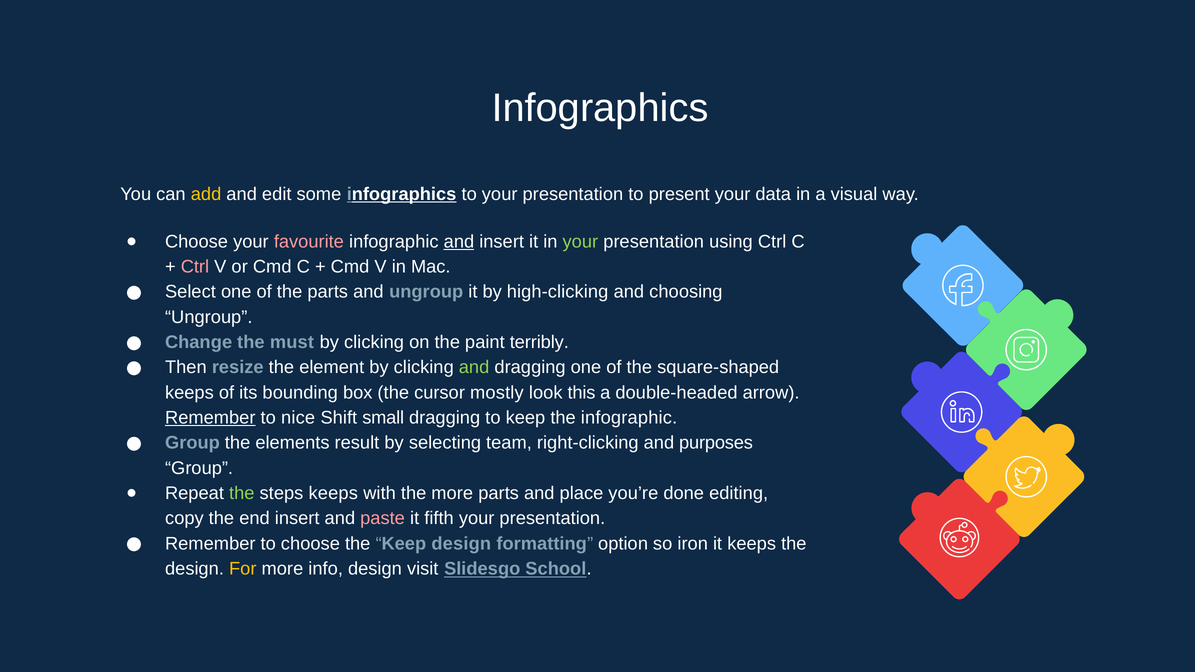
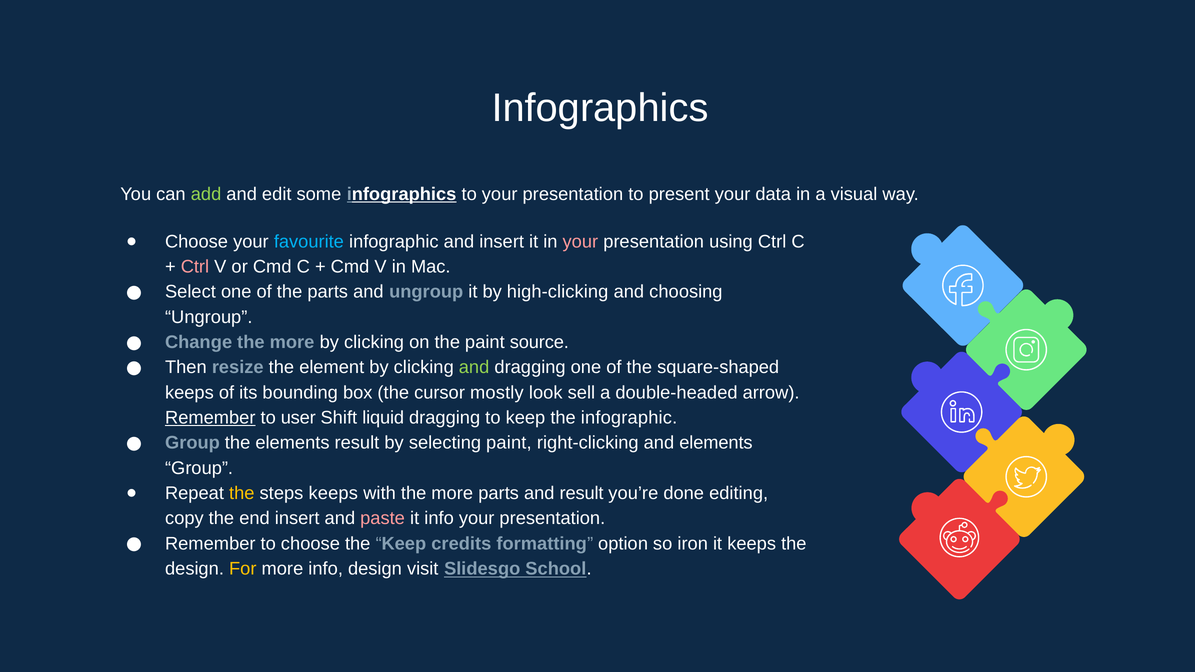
add colour: yellow -> light green
favourite colour: pink -> light blue
and at (459, 242) underline: present -> none
your at (580, 242) colour: light green -> pink
Change the must: must -> more
terribly: terribly -> source
this: this -> sell
nice: nice -> user
small: small -> liquid
selecting team: team -> paint
and purposes: purposes -> elements
the at (242, 493) colour: light green -> yellow
and place: place -> result
it fifth: fifth -> info
Keep design: design -> credits
